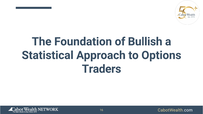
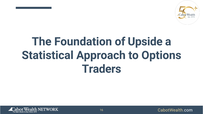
Bullish: Bullish -> Upside
